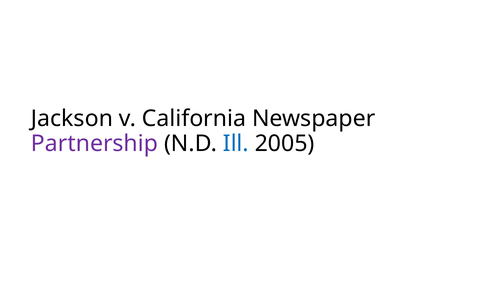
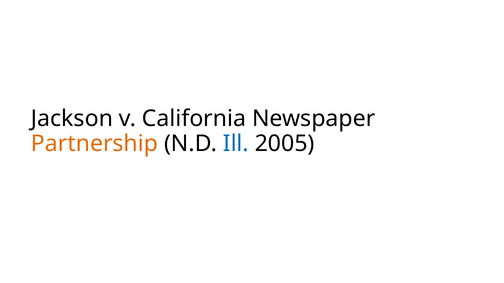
Partnership colour: purple -> orange
